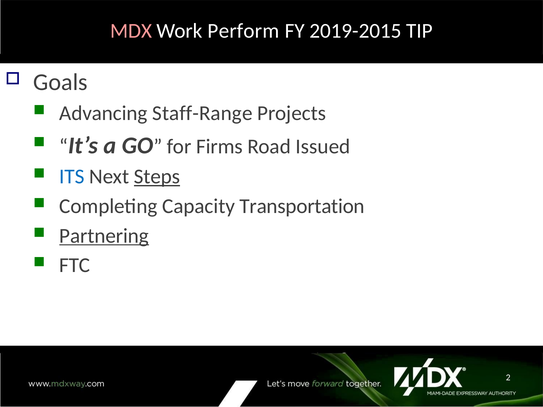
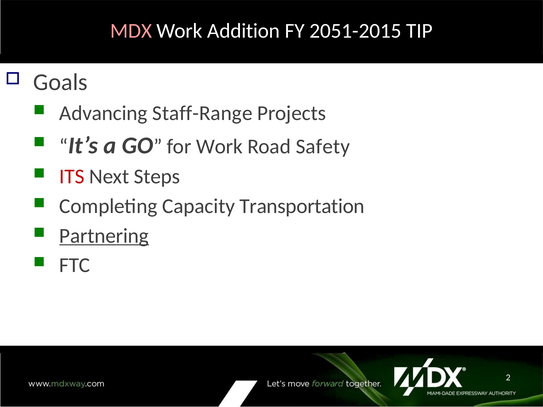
Perform: Perform -> Addition
2019-2015: 2019-2015 -> 2051-2015
for Firms: Firms -> Work
Issued: Issued -> Safety
ITS colour: blue -> red
Steps underline: present -> none
